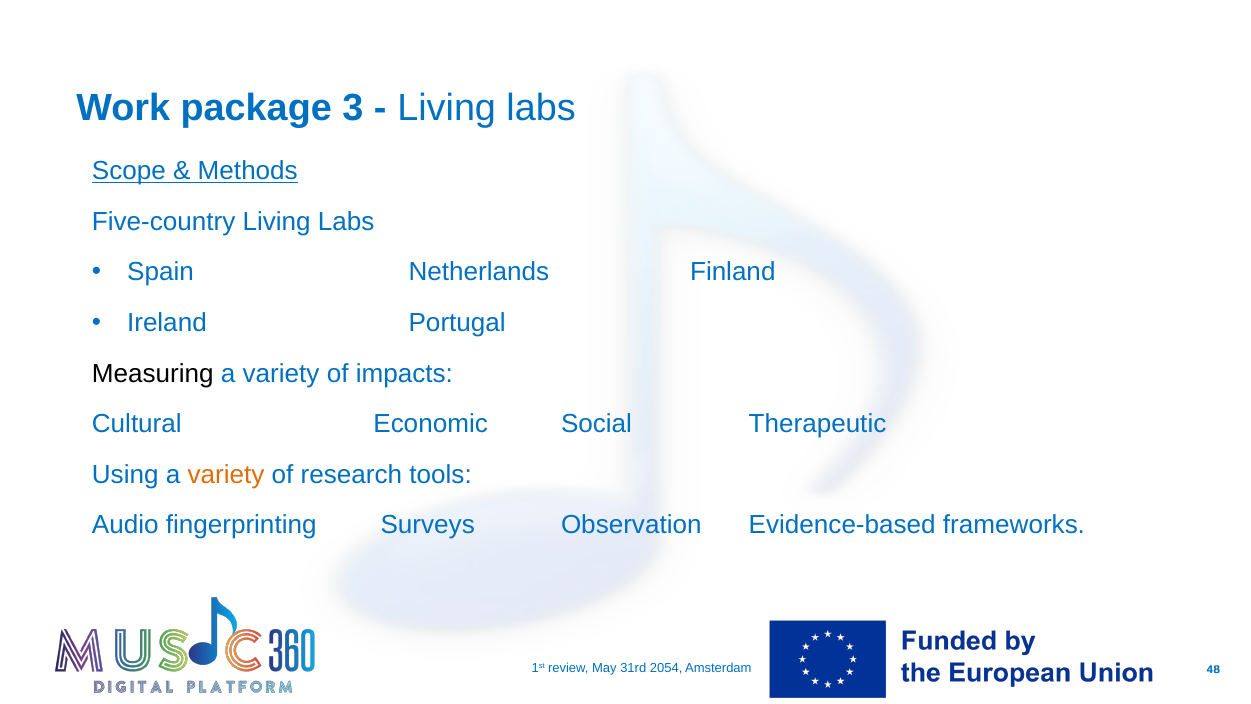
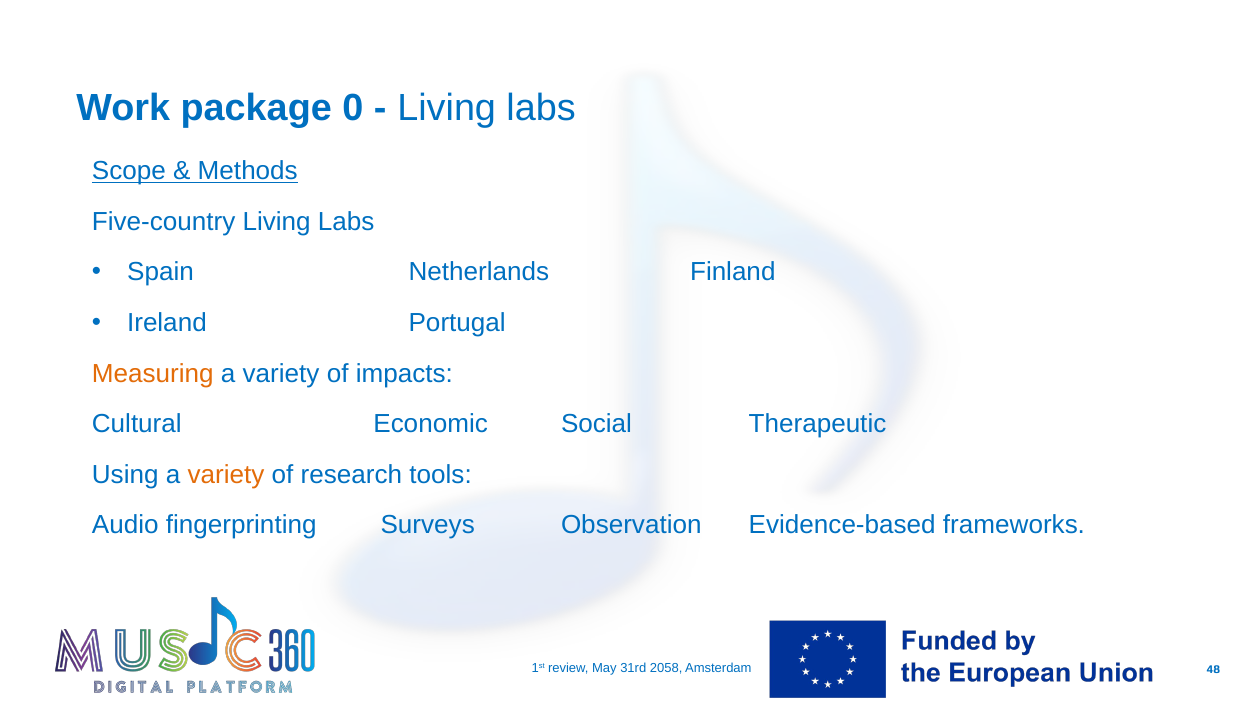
3: 3 -> 0
Measuring colour: black -> orange
2054: 2054 -> 2058
